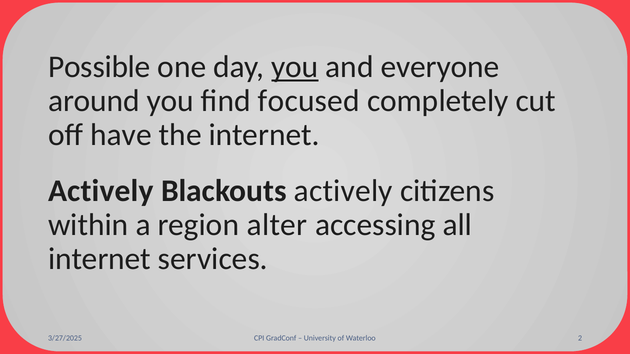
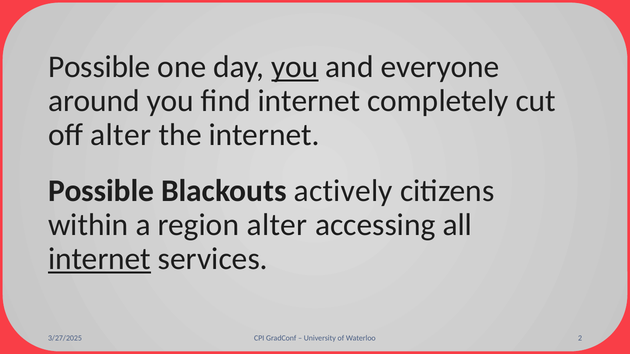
find focused: focused -> internet
off have: have -> alter
Actively at (101, 191): Actively -> Possible
internet at (99, 259) underline: none -> present
